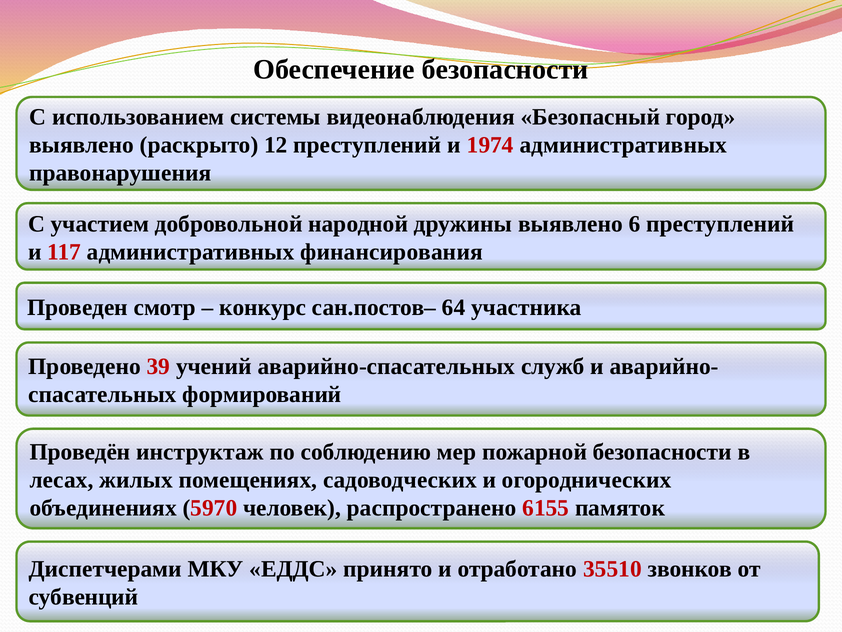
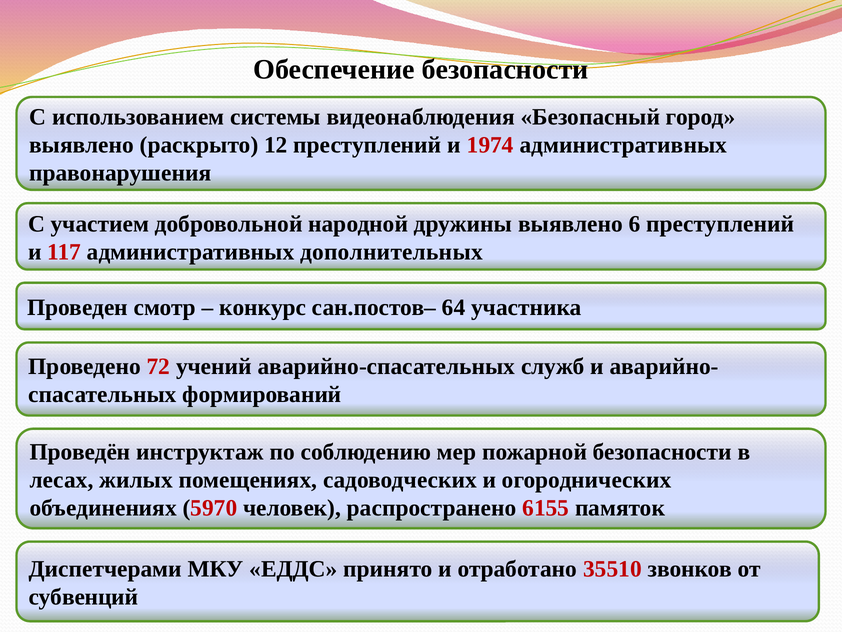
финансирования: финансирования -> дополнительных
39: 39 -> 72
